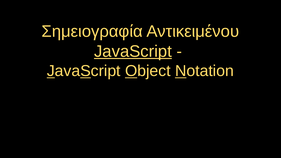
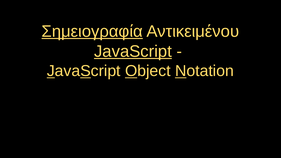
Σημειογραφία underline: none -> present
